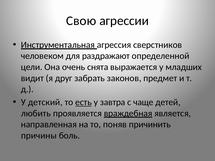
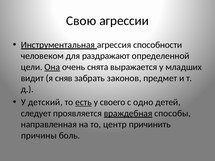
сверстников: сверстников -> способности
Она underline: none -> present
друг: друг -> сняв
завтра: завтра -> своего
чаще: чаще -> одно
любить: любить -> следует
является: является -> способы
поняв: поняв -> центр
